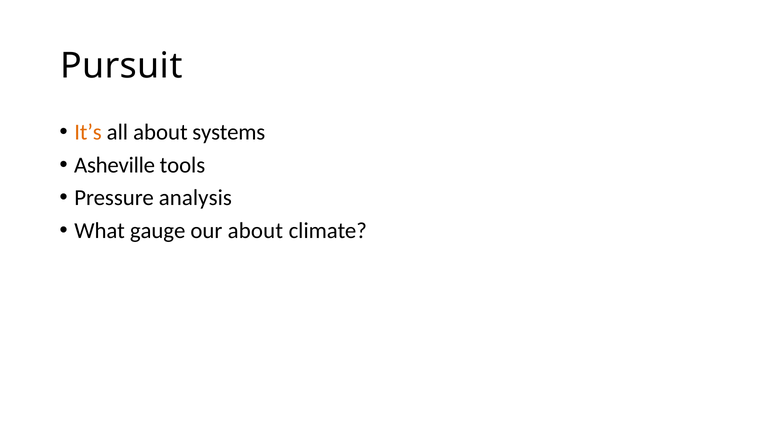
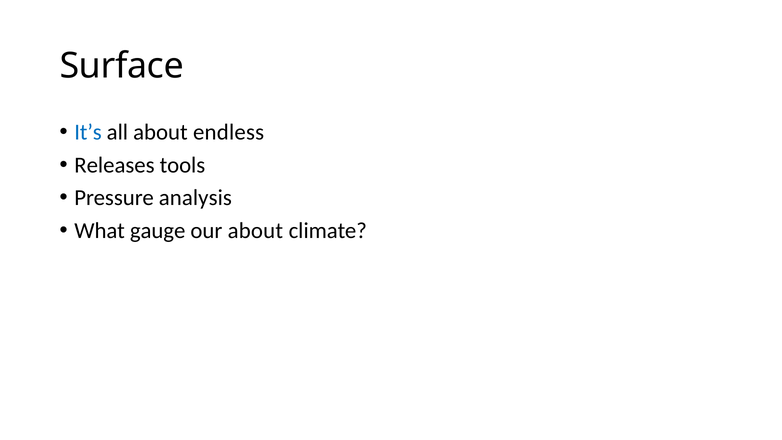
Pursuit: Pursuit -> Surface
It’s colour: orange -> blue
systems: systems -> endless
Asheville: Asheville -> Releases
